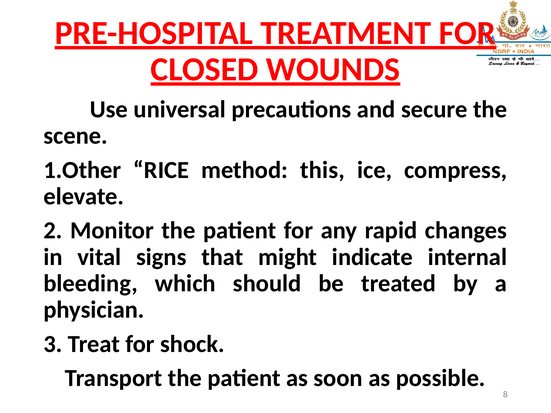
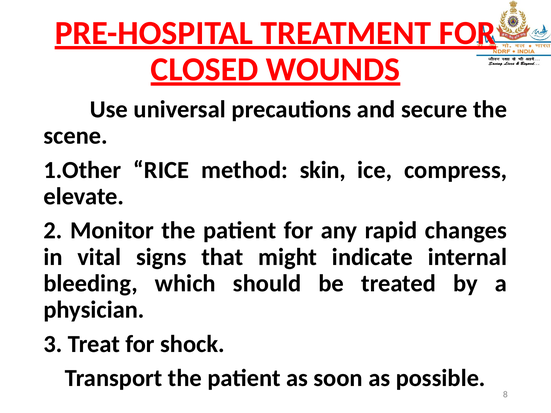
this: this -> skin
